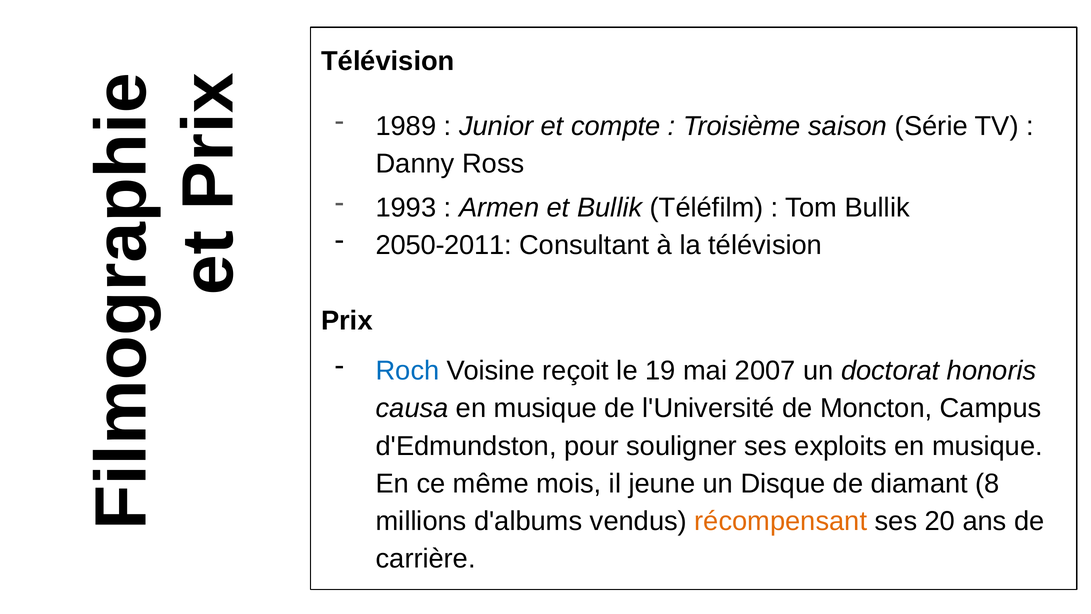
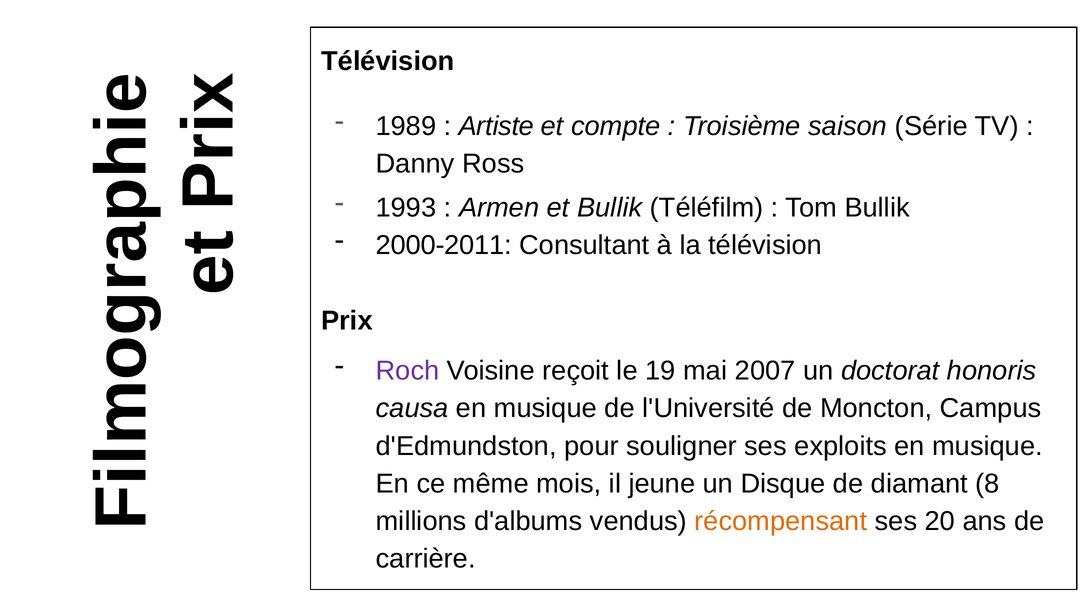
Junior: Junior -> Artiste
2050-2011: 2050-2011 -> 2000-2011
Roch colour: blue -> purple
